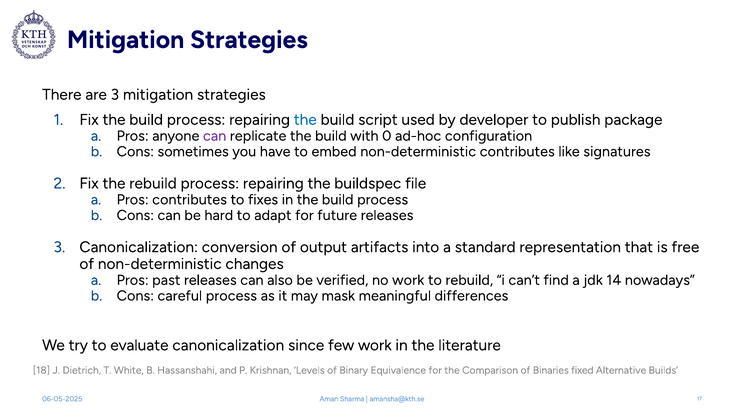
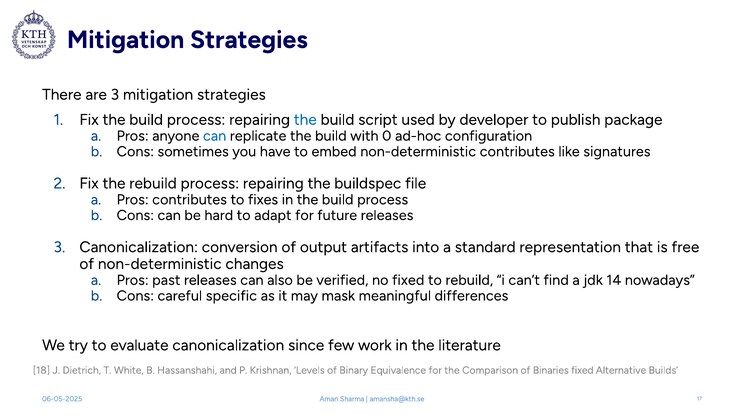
can at (215, 136) colour: purple -> blue
no work: work -> fixed
careful process: process -> specific
